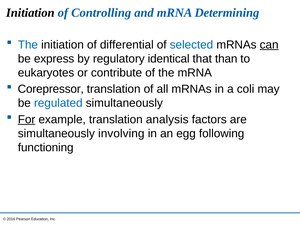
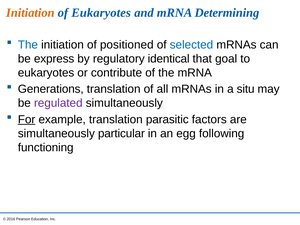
Initiation at (30, 13) colour: black -> orange
of Controlling: Controlling -> Eukaryotes
differential: differential -> positioned
can underline: present -> none
than: than -> goal
Corepressor: Corepressor -> Generations
coli: coli -> situ
regulated colour: blue -> purple
analysis: analysis -> parasitic
involving: involving -> particular
